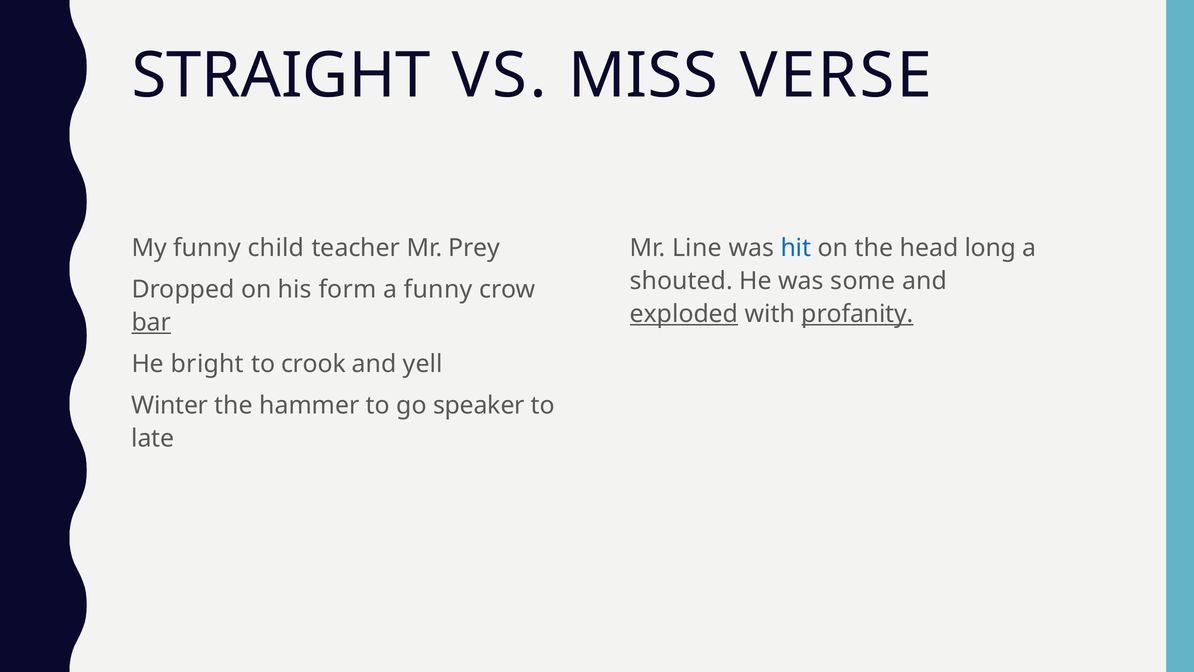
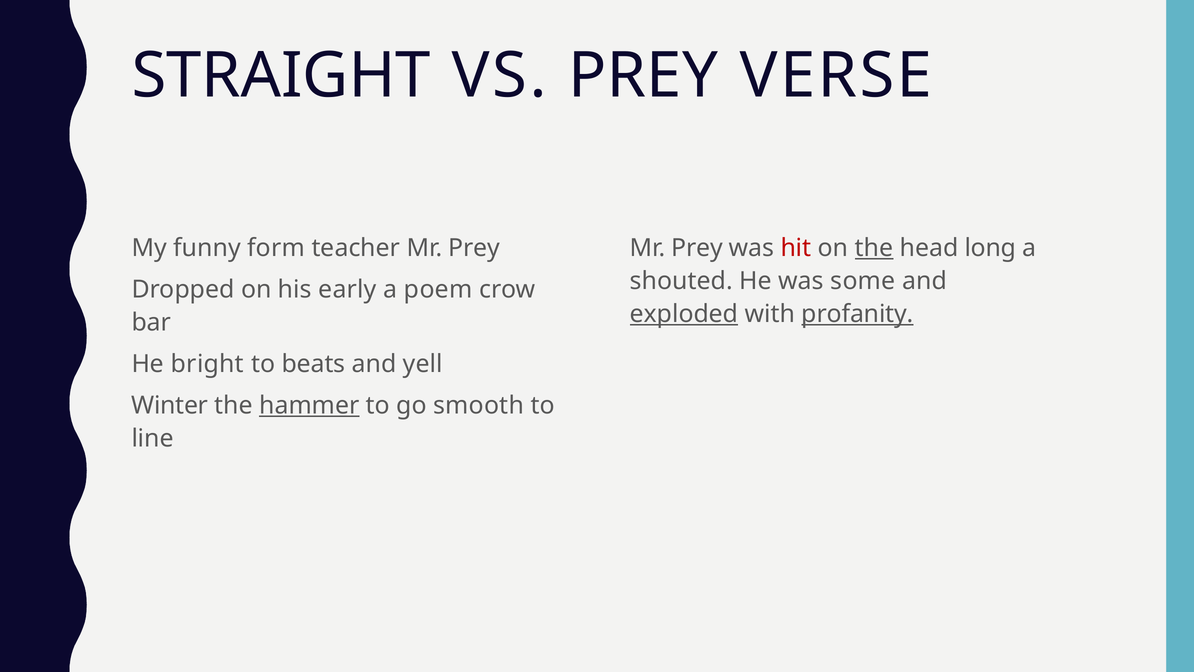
VS MISS: MISS -> PREY
child: child -> form
Line at (697, 248): Line -> Prey
hit colour: blue -> red
the at (874, 248) underline: none -> present
form: form -> early
a funny: funny -> poem
bar underline: present -> none
crook: crook -> beats
hammer underline: none -> present
speaker: speaker -> smooth
late: late -> line
